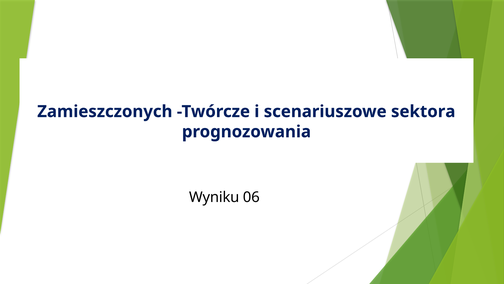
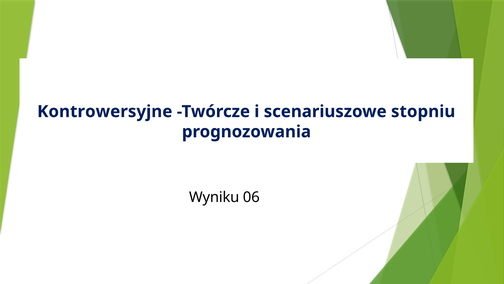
Zamieszczonych: Zamieszczonych -> Kontrowersyjne
sektora: sektora -> stopniu
